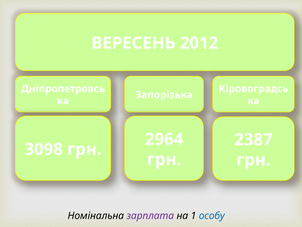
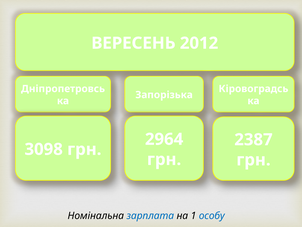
зарплата colour: purple -> blue
